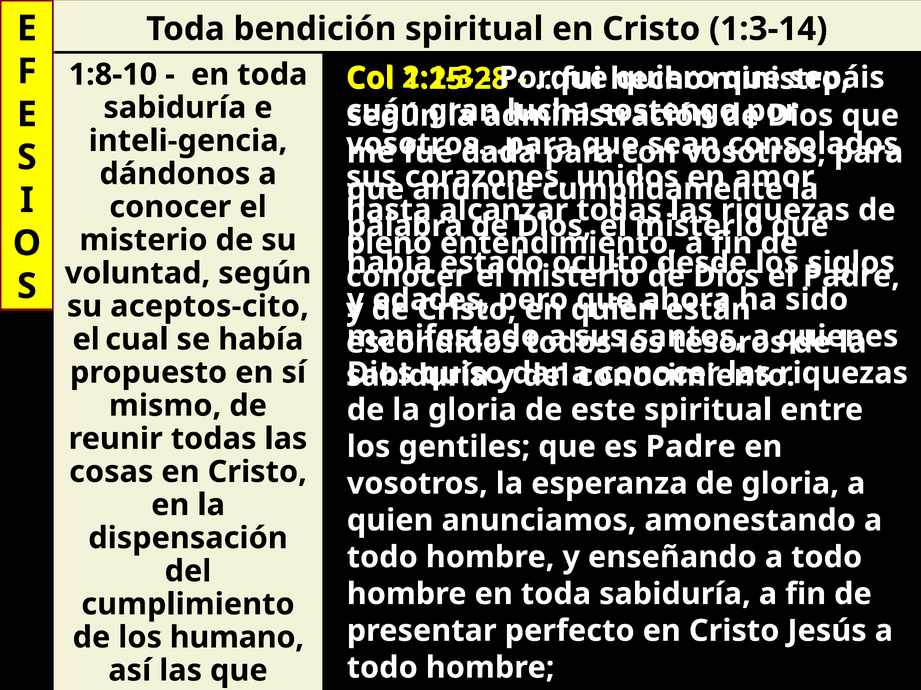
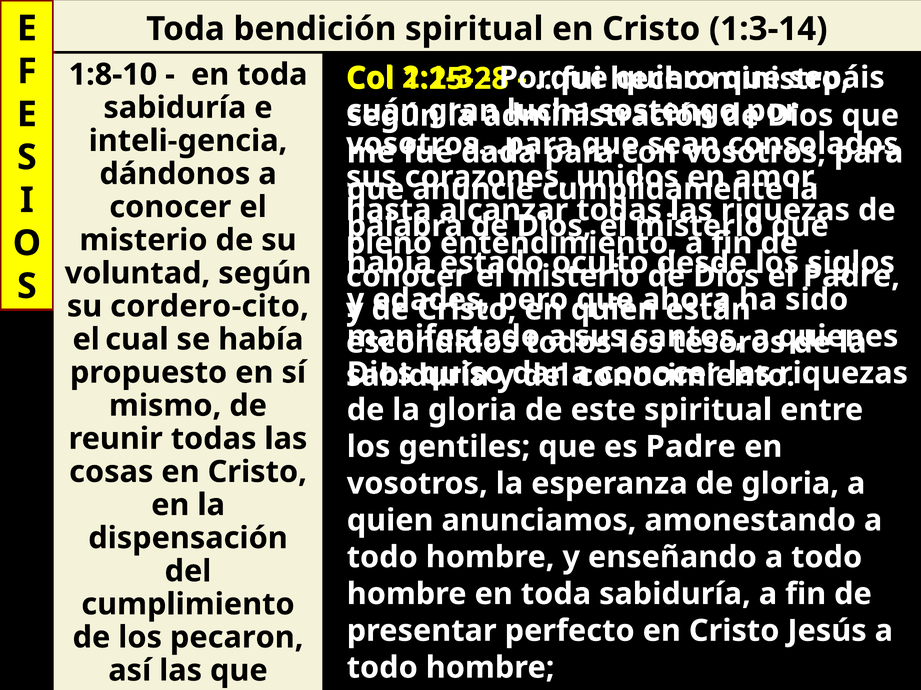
aceptos-cito: aceptos-cito -> cordero-cito
humano: humano -> pecaron
